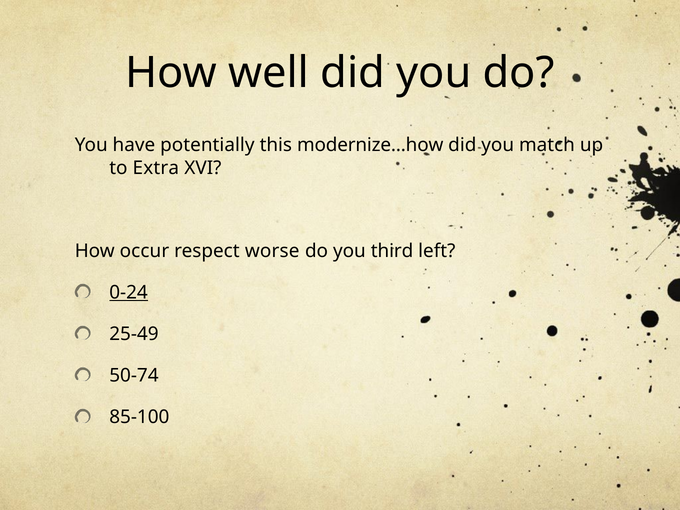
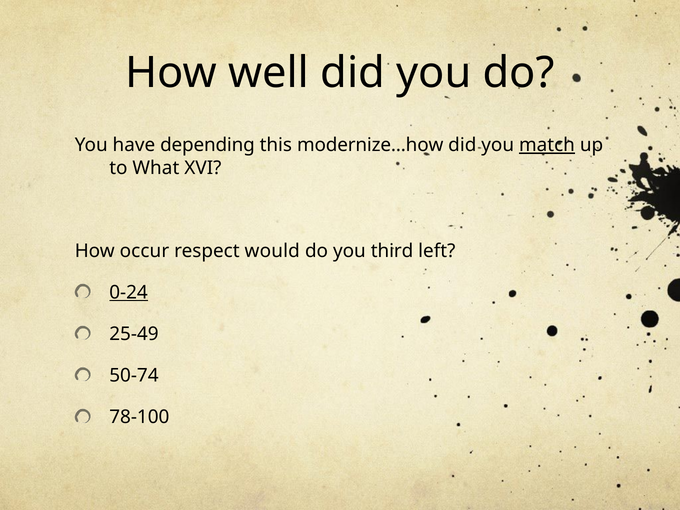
potentially: potentially -> depending
match underline: none -> present
Extra: Extra -> What
worse: worse -> would
85-100: 85-100 -> 78-100
